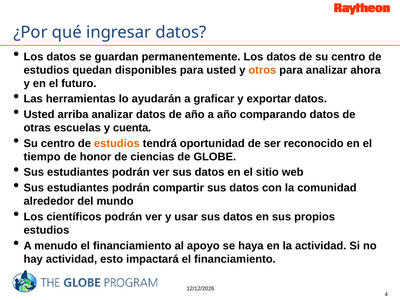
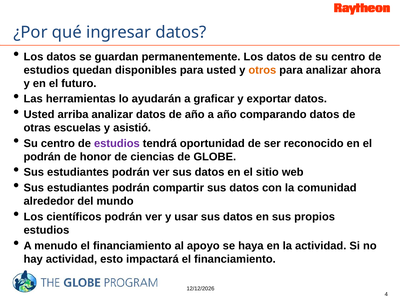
cuenta: cuenta -> asistió
estudios at (117, 143) colour: orange -> purple
tiempo at (42, 157): tiempo -> podrán
